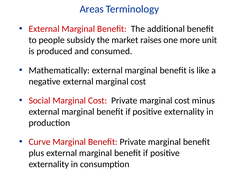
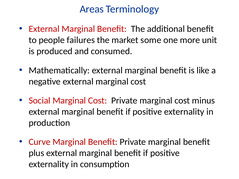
subsidy: subsidy -> failures
raises: raises -> some
